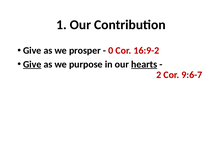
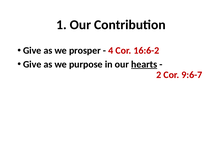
0: 0 -> 4
16:9-2: 16:9-2 -> 16:6-2
Give at (32, 64) underline: present -> none
